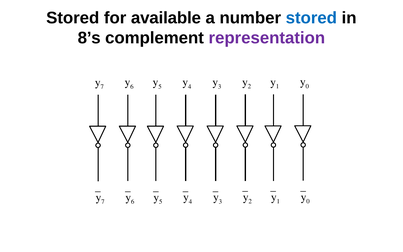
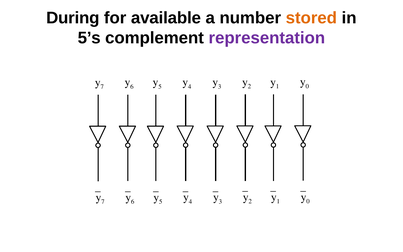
Stored at (73, 18): Stored -> During
stored at (311, 18) colour: blue -> orange
8’s: 8’s -> 5’s
